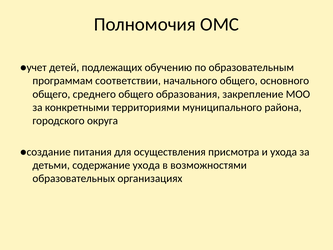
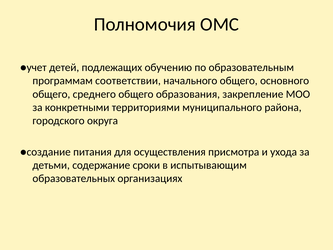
содержание ухода: ухода -> сроки
возможностями: возможностями -> испытывающим
